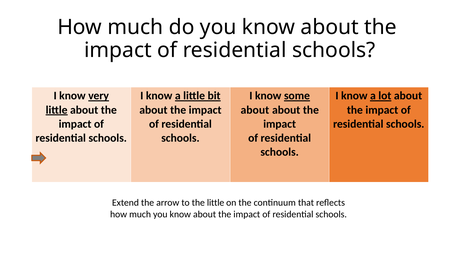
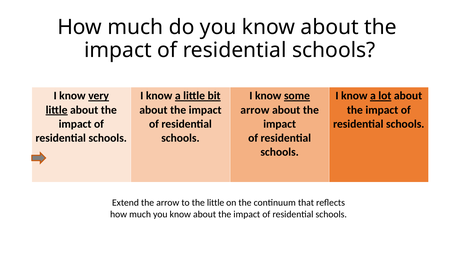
about at (255, 110): about -> arrow
